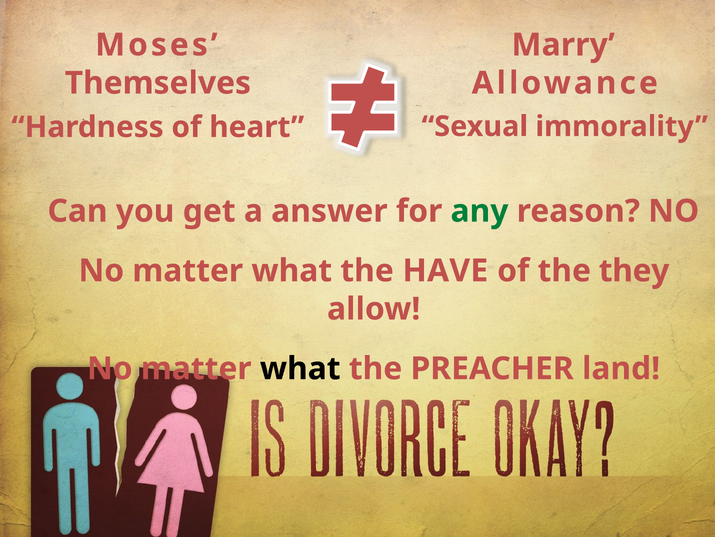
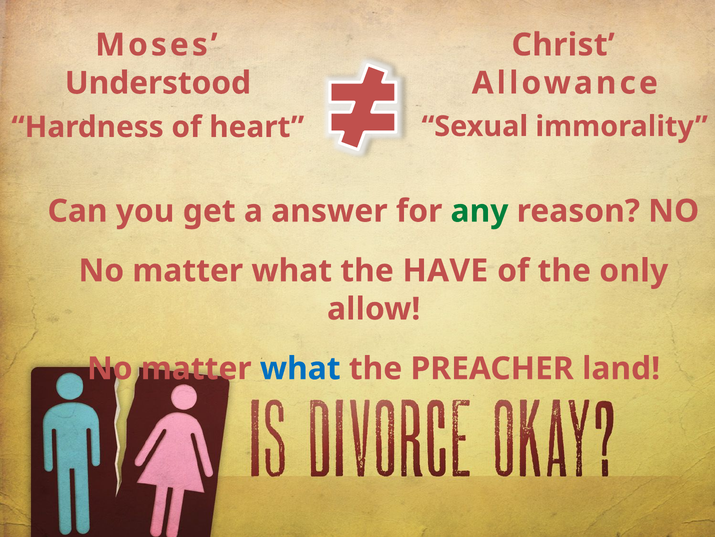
Marry: Marry -> Christ
Themselves: Themselves -> Understood
they: they -> only
what at (300, 368) colour: black -> blue
